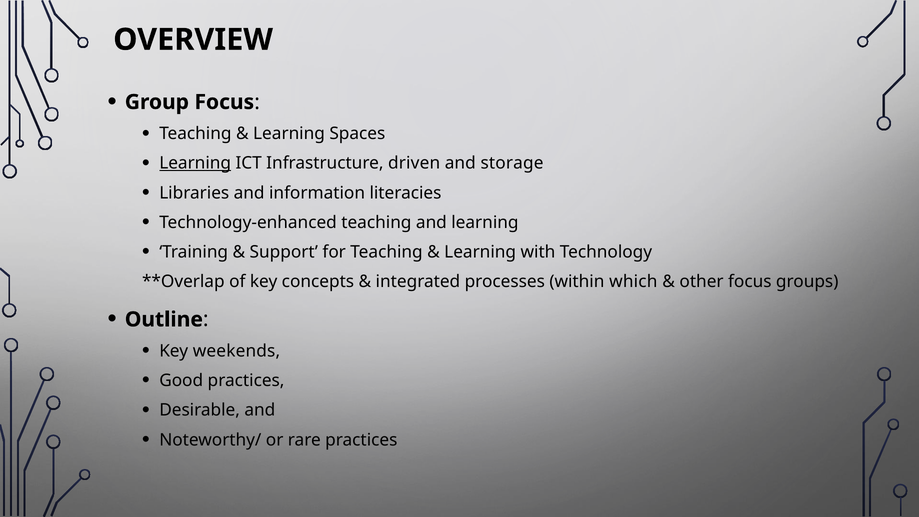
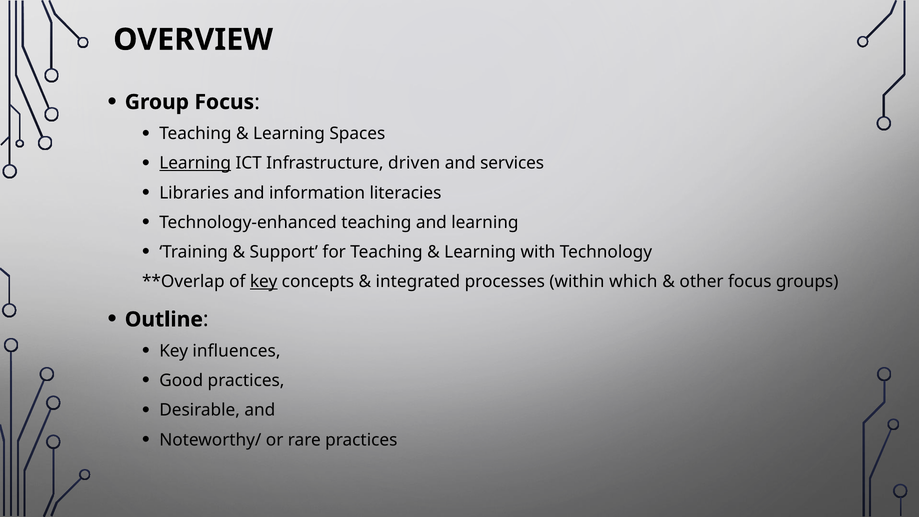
storage: storage -> services
key at (264, 282) underline: none -> present
weekends: weekends -> influences
